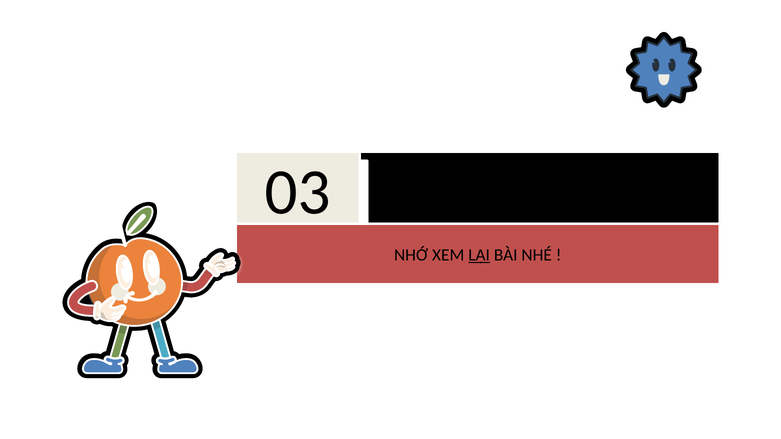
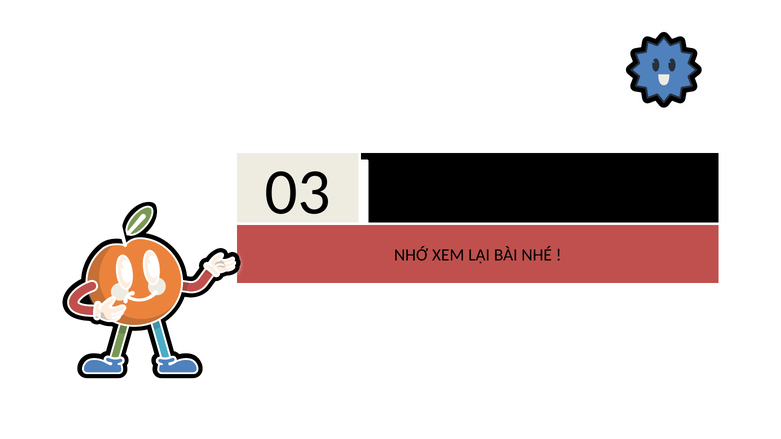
LẠI at (479, 255) underline: present -> none
